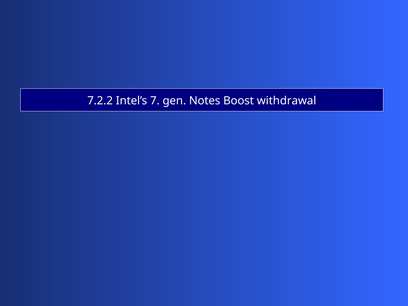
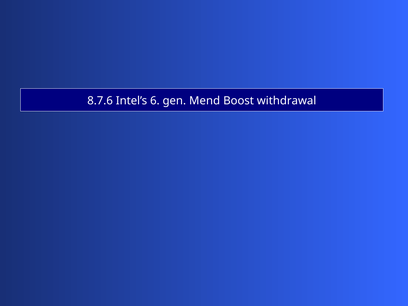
7.2.2: 7.2.2 -> 8.7.6
7: 7 -> 6
Notes: Notes -> Mend
